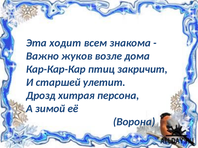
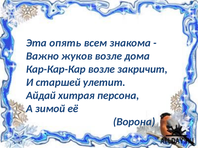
ходит: ходит -> опять
Кар-Кар-Кар птиц: птиц -> возле
Дрозд: Дрозд -> Айдай
